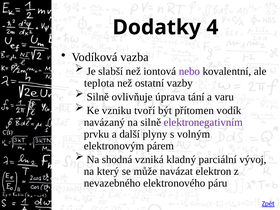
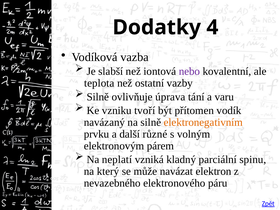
elektronegativním colour: purple -> orange
plyny: plyny -> různé
shodná: shodná -> neplatí
vývoj: vývoj -> spinu
